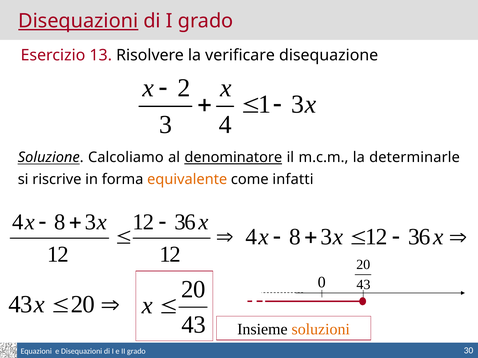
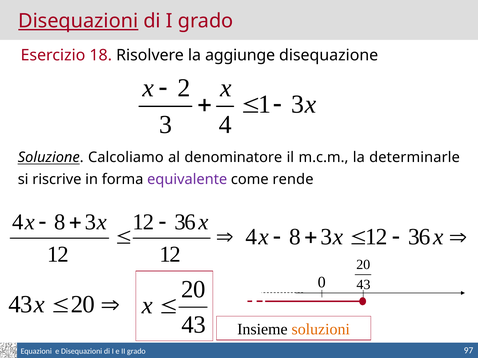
13: 13 -> 18
verificare: verificare -> aggiunge
denominatore underline: present -> none
equivalente colour: orange -> purple
infatti: infatti -> rende
30: 30 -> 97
